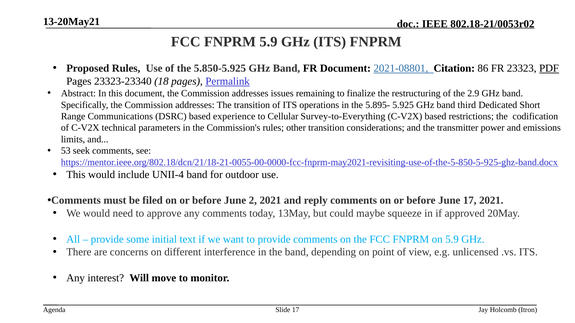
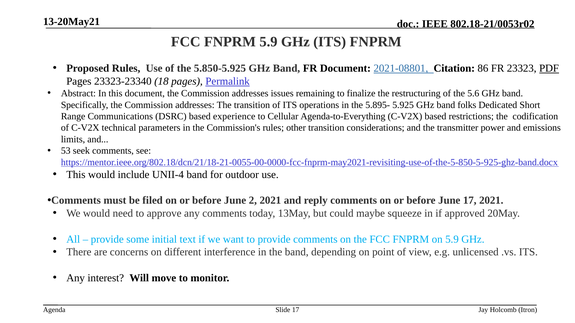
2.9: 2.9 -> 5.6
third: third -> folks
Survey-to-Everything: Survey-to-Everything -> Agenda-to-Everything
